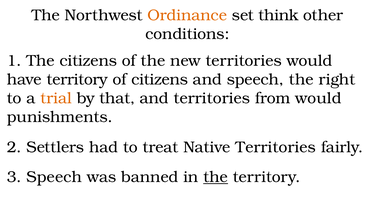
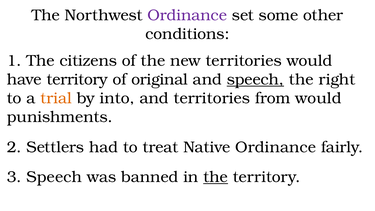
Ordinance at (187, 15) colour: orange -> purple
think: think -> some
of citizens: citizens -> original
speech at (255, 79) underline: none -> present
that: that -> into
Native Territories: Territories -> Ordinance
